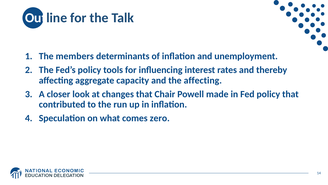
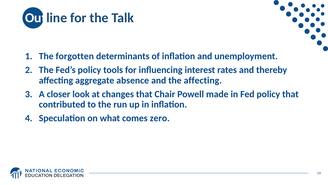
members: members -> forgotten
capacity: capacity -> absence
